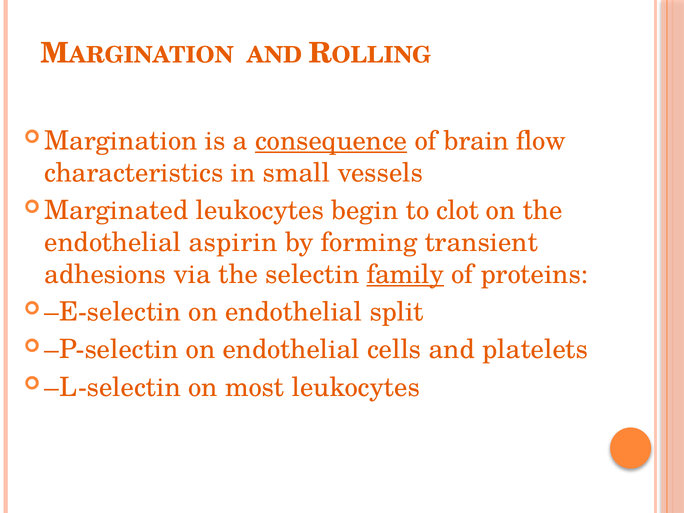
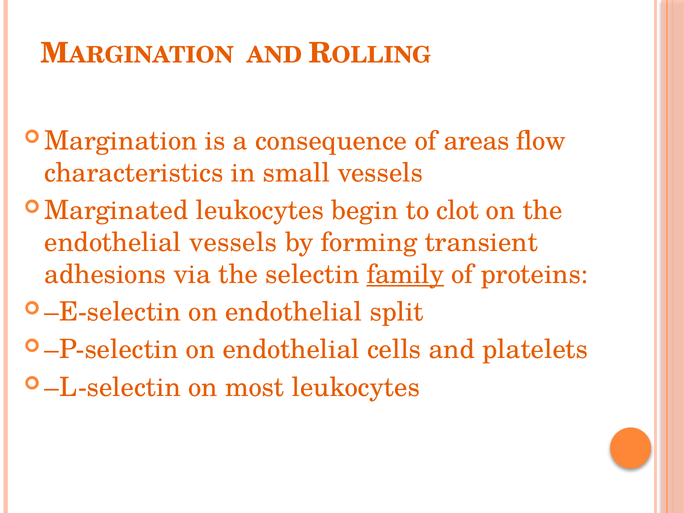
consequence underline: present -> none
brain: brain -> areas
endothelial aspirin: aspirin -> vessels
